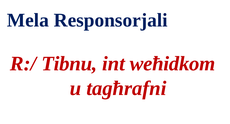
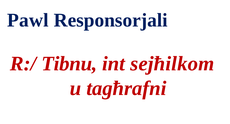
Mela: Mela -> Pawl
weħidkom: weħidkom -> sejħilkom
